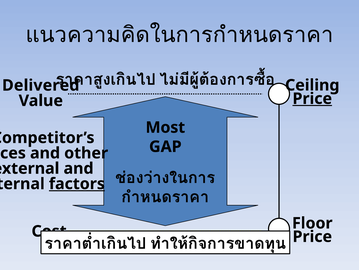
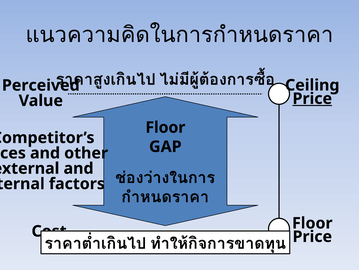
Delivered: Delivered -> Perceived
Most at (165, 127): Most -> Floor
factors underline: present -> none
